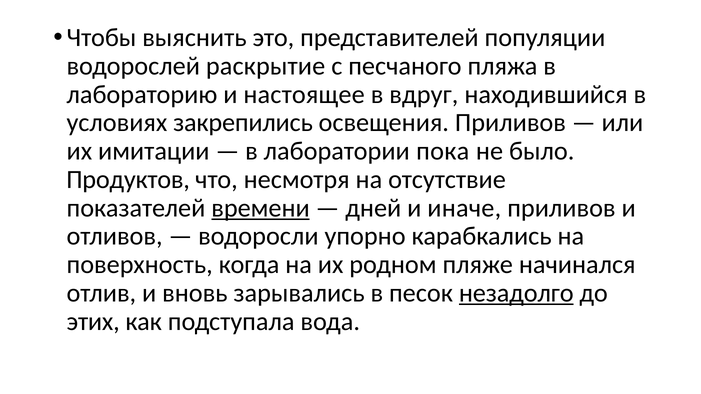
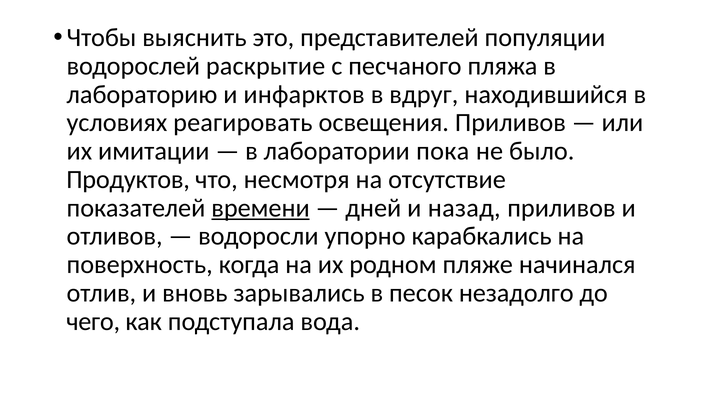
настоящее: настоящее -> инфарктов
закрепились: закрепились -> реагировать
иначе: иначе -> назад
незадолго underline: present -> none
этих: этих -> чего
